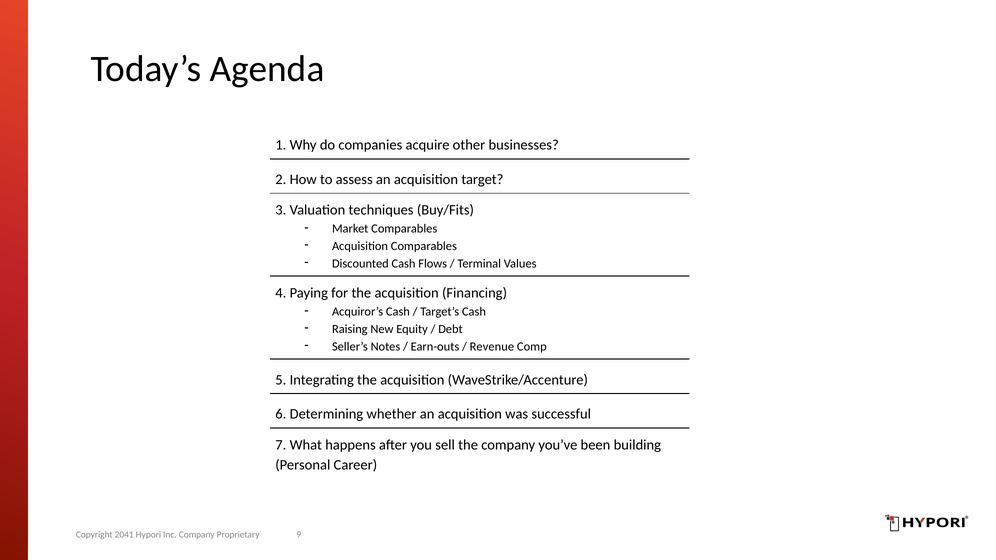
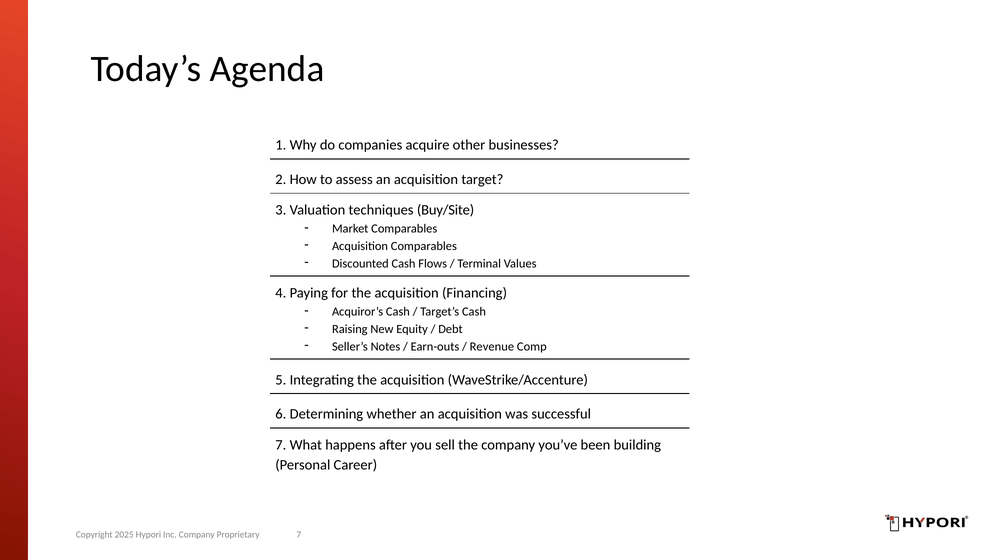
Buy/Fits: Buy/Fits -> Buy/Site
2041: 2041 -> 2025
Proprietary 9: 9 -> 7
